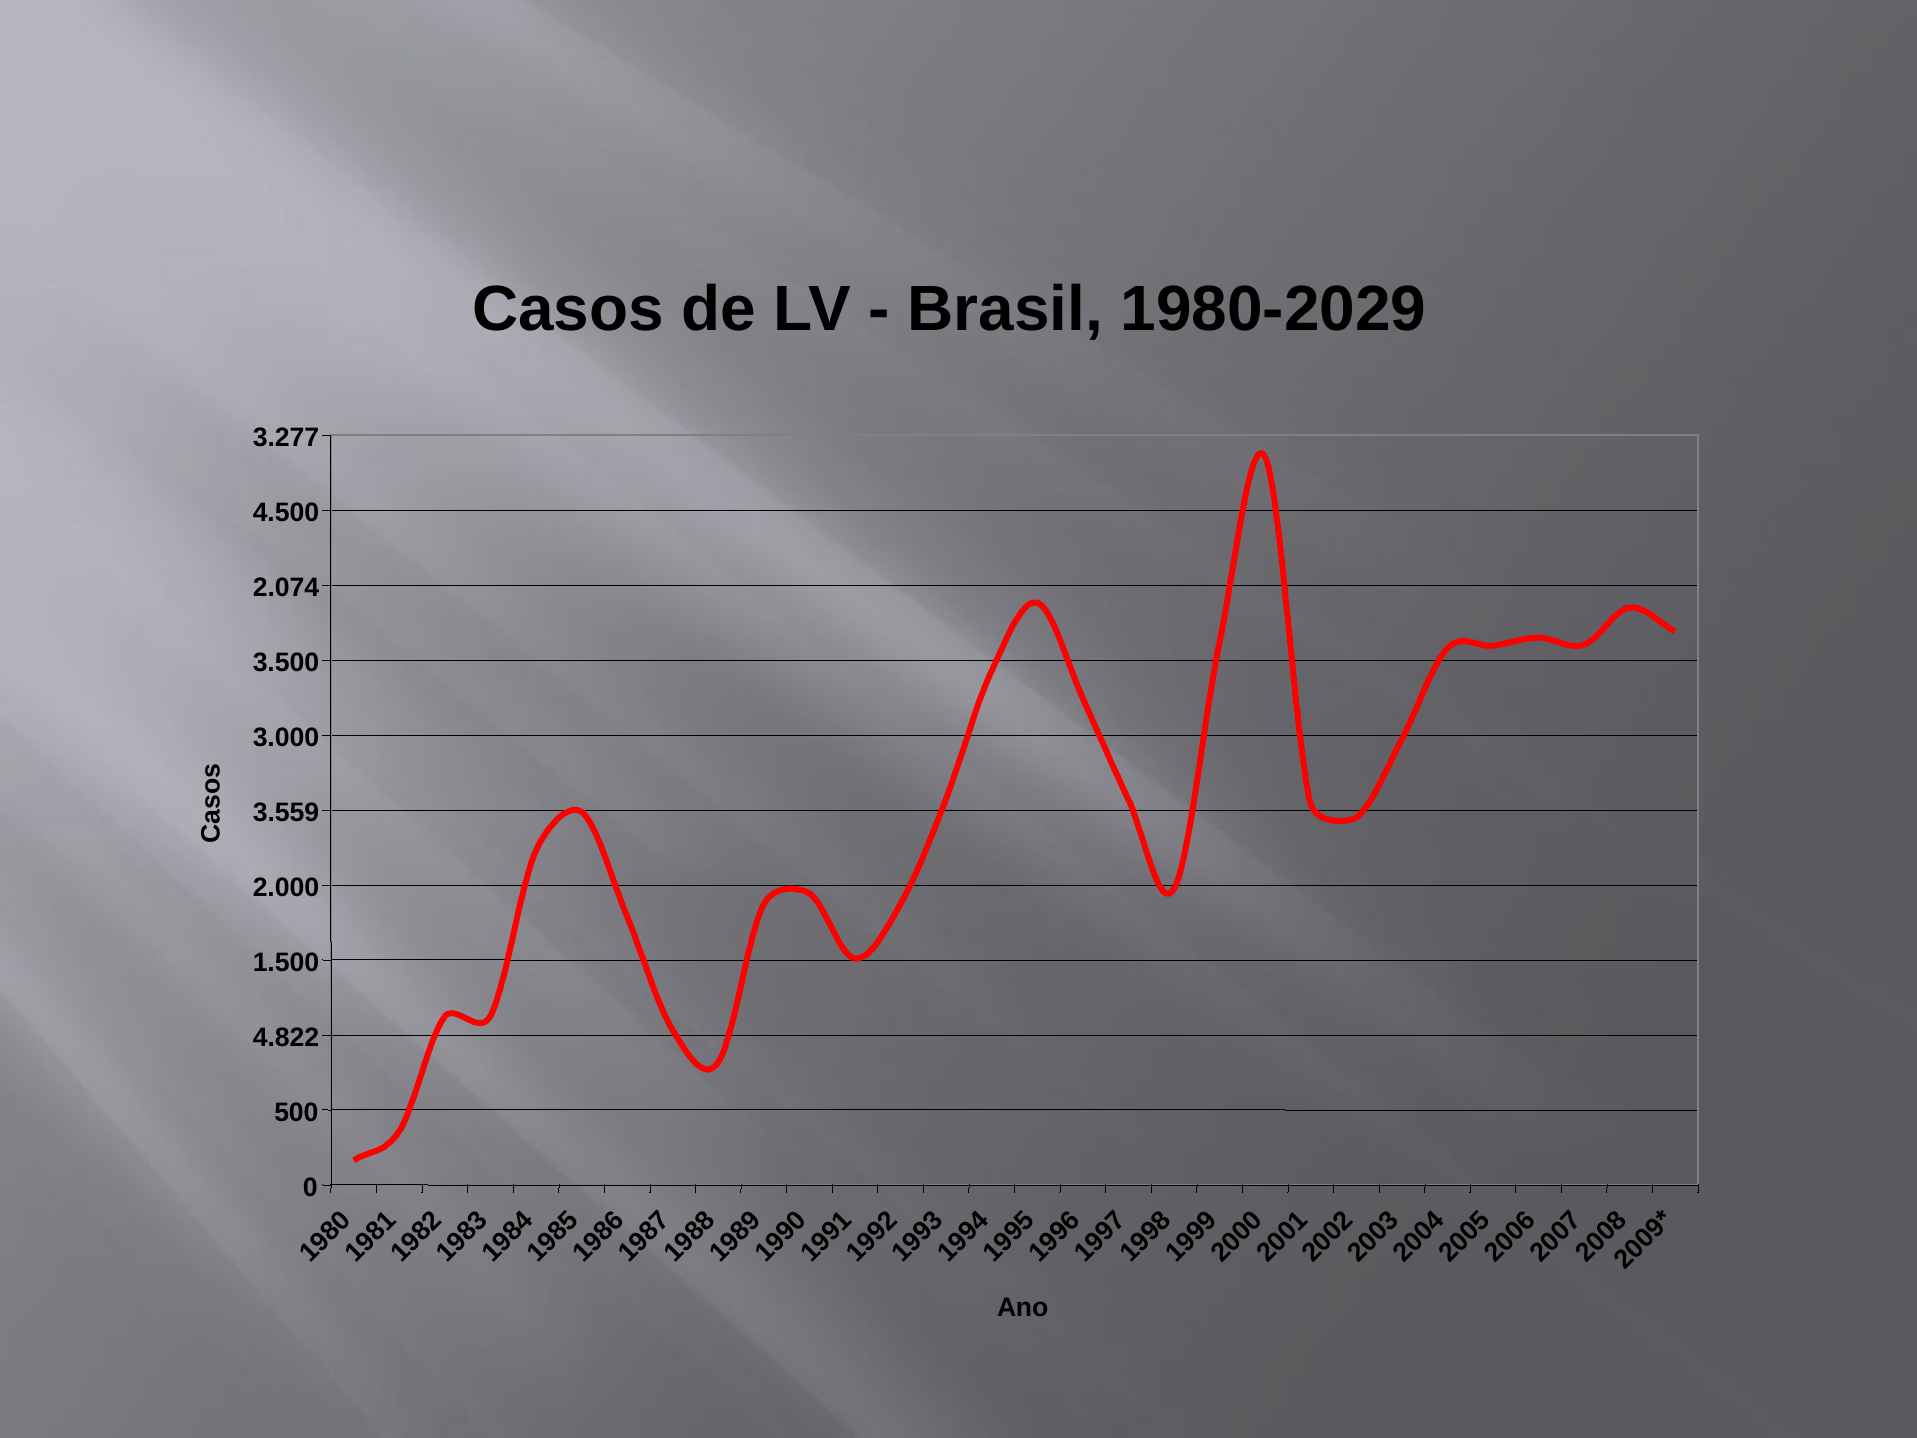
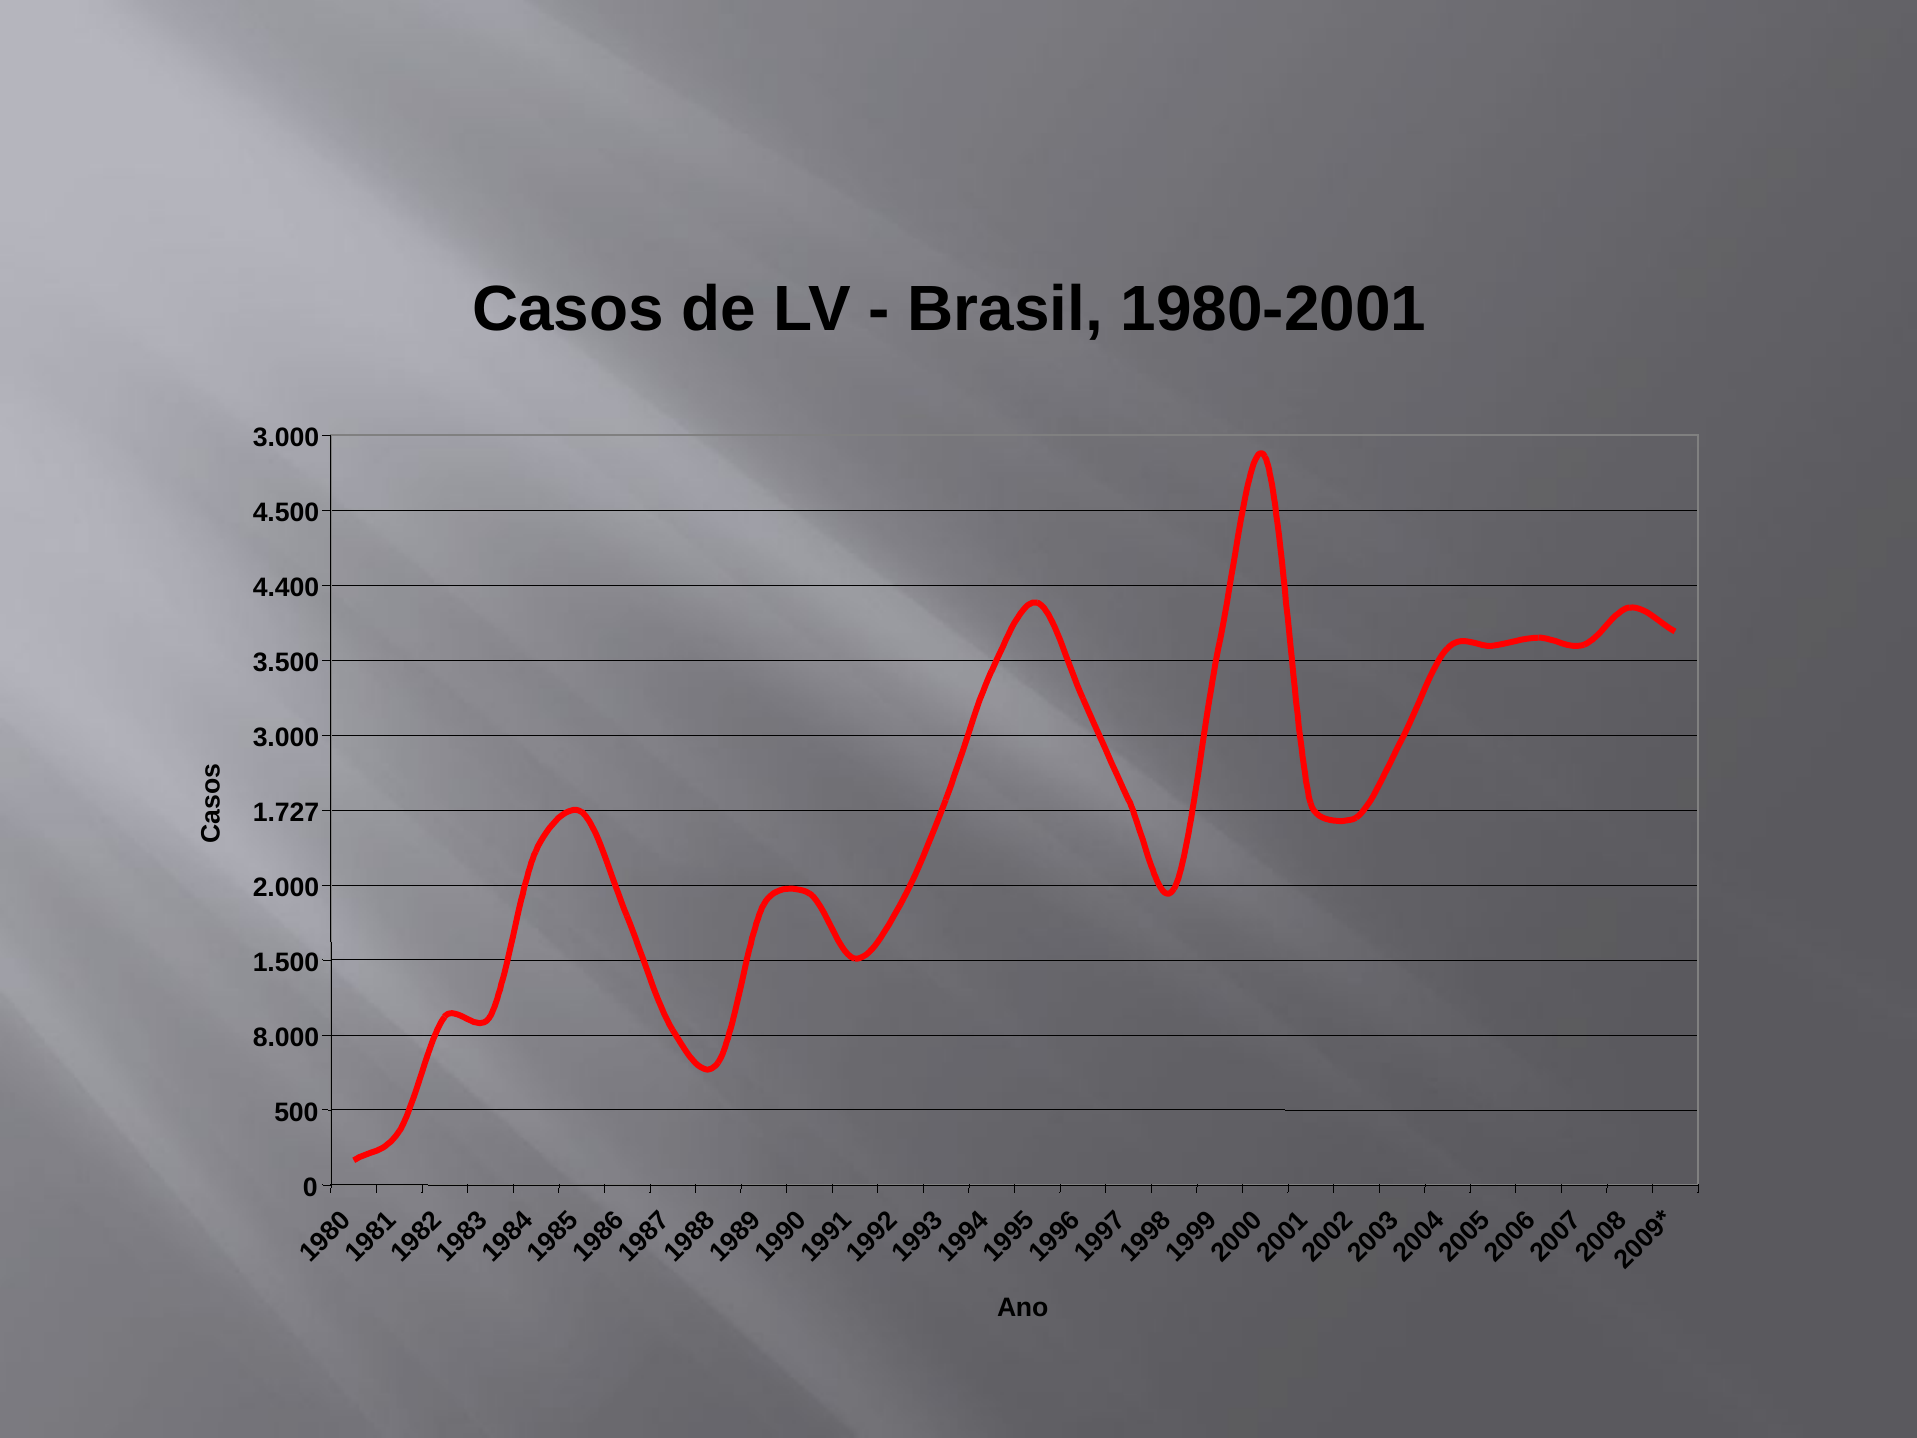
1980-2029: 1980-2029 -> 1980-2001
3.277 at (286, 438): 3.277 -> 3.000
2.074: 2.074 -> 4.400
3.559: 3.559 -> 1.727
4.822: 4.822 -> 8.000
